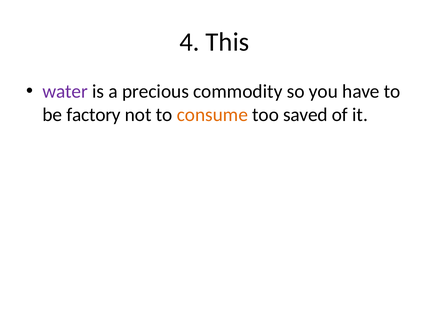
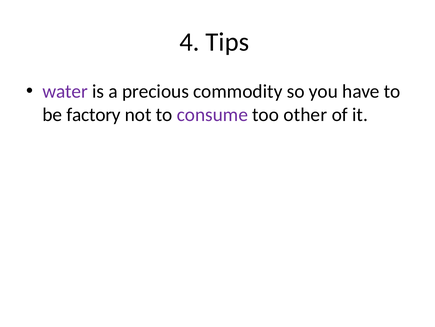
This: This -> Tips
consume colour: orange -> purple
saved: saved -> other
